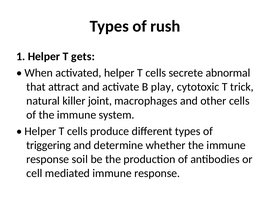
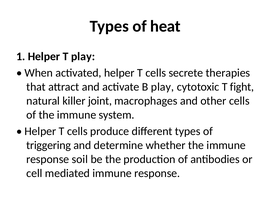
rush: rush -> heat
T gets: gets -> play
abnormal: abnormal -> therapies
trick: trick -> fight
